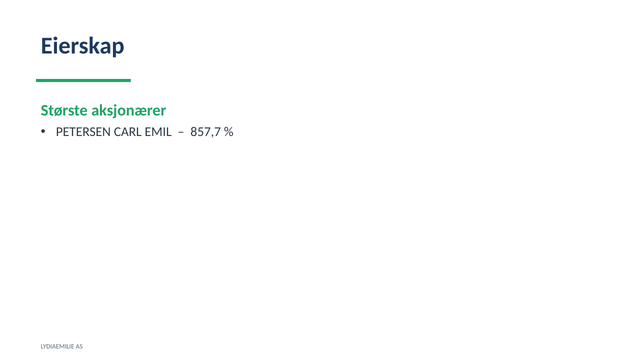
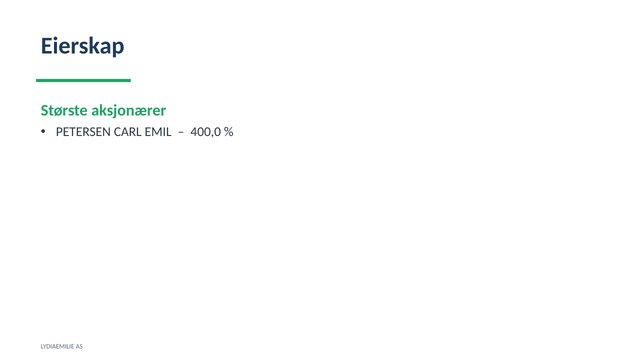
857,7: 857,7 -> 400,0
